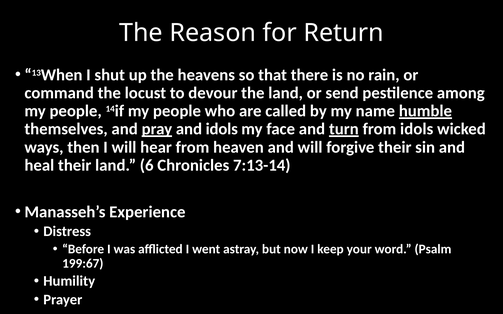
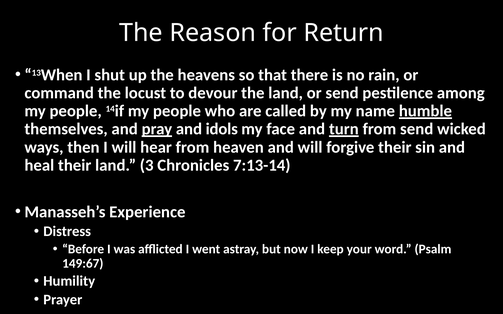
from idols: idols -> send
6: 6 -> 3
199:67: 199:67 -> 149:67
